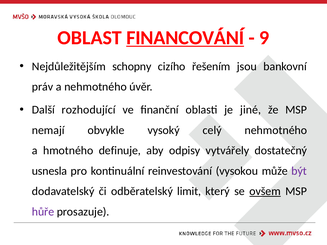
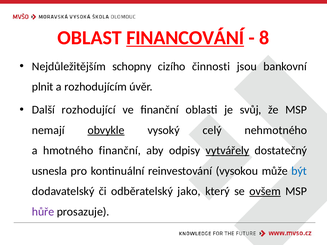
9: 9 -> 8
řešením: řešením -> činnosti
práv: práv -> plnit
a nehmotného: nehmotného -> rozhodujícím
jiné: jiné -> svůj
obvykle underline: none -> present
hmotného definuje: definuje -> finanční
vytvářely underline: none -> present
být colour: purple -> blue
limit: limit -> jako
